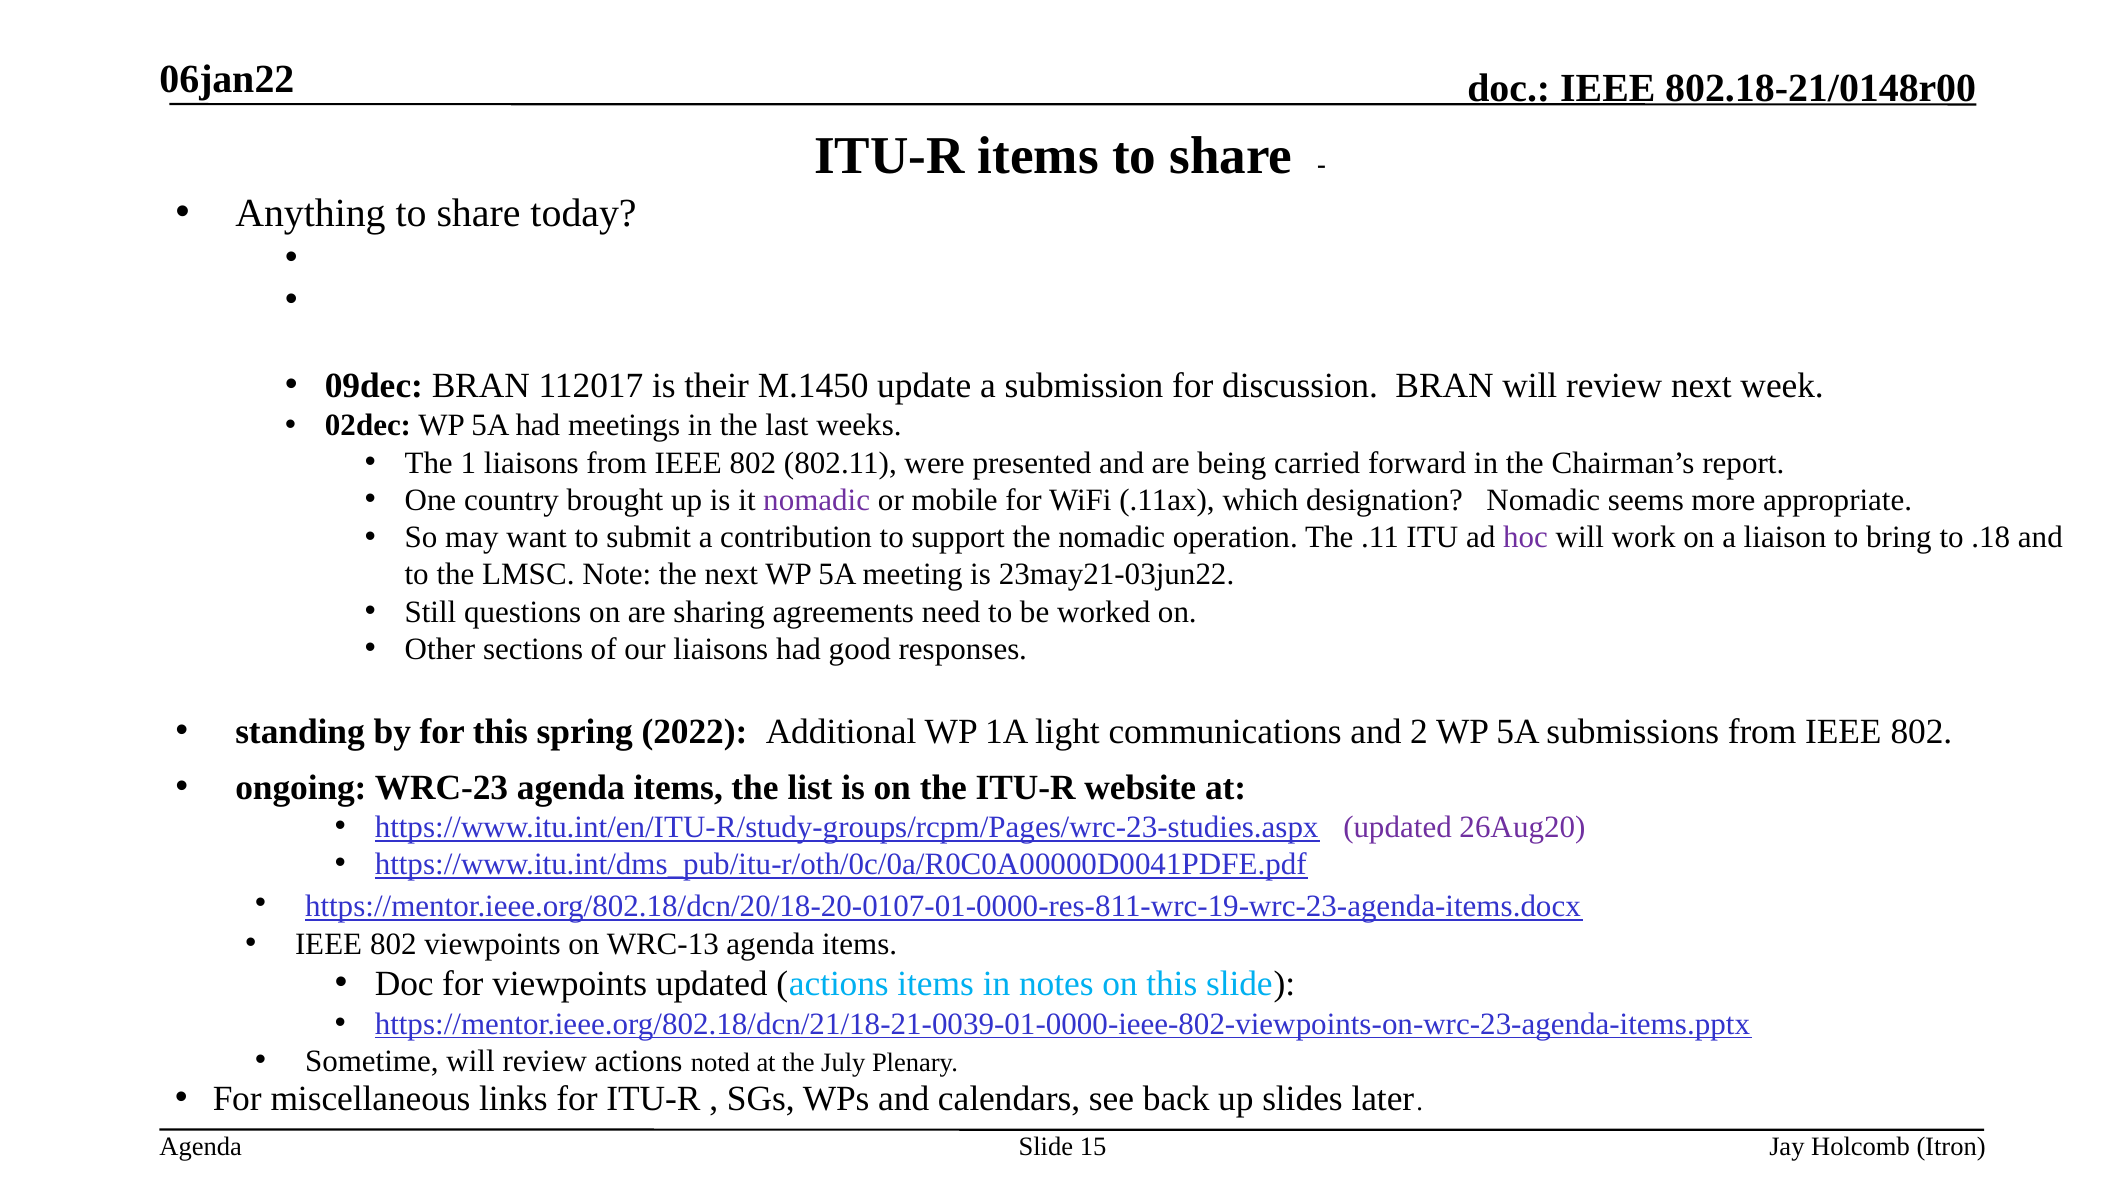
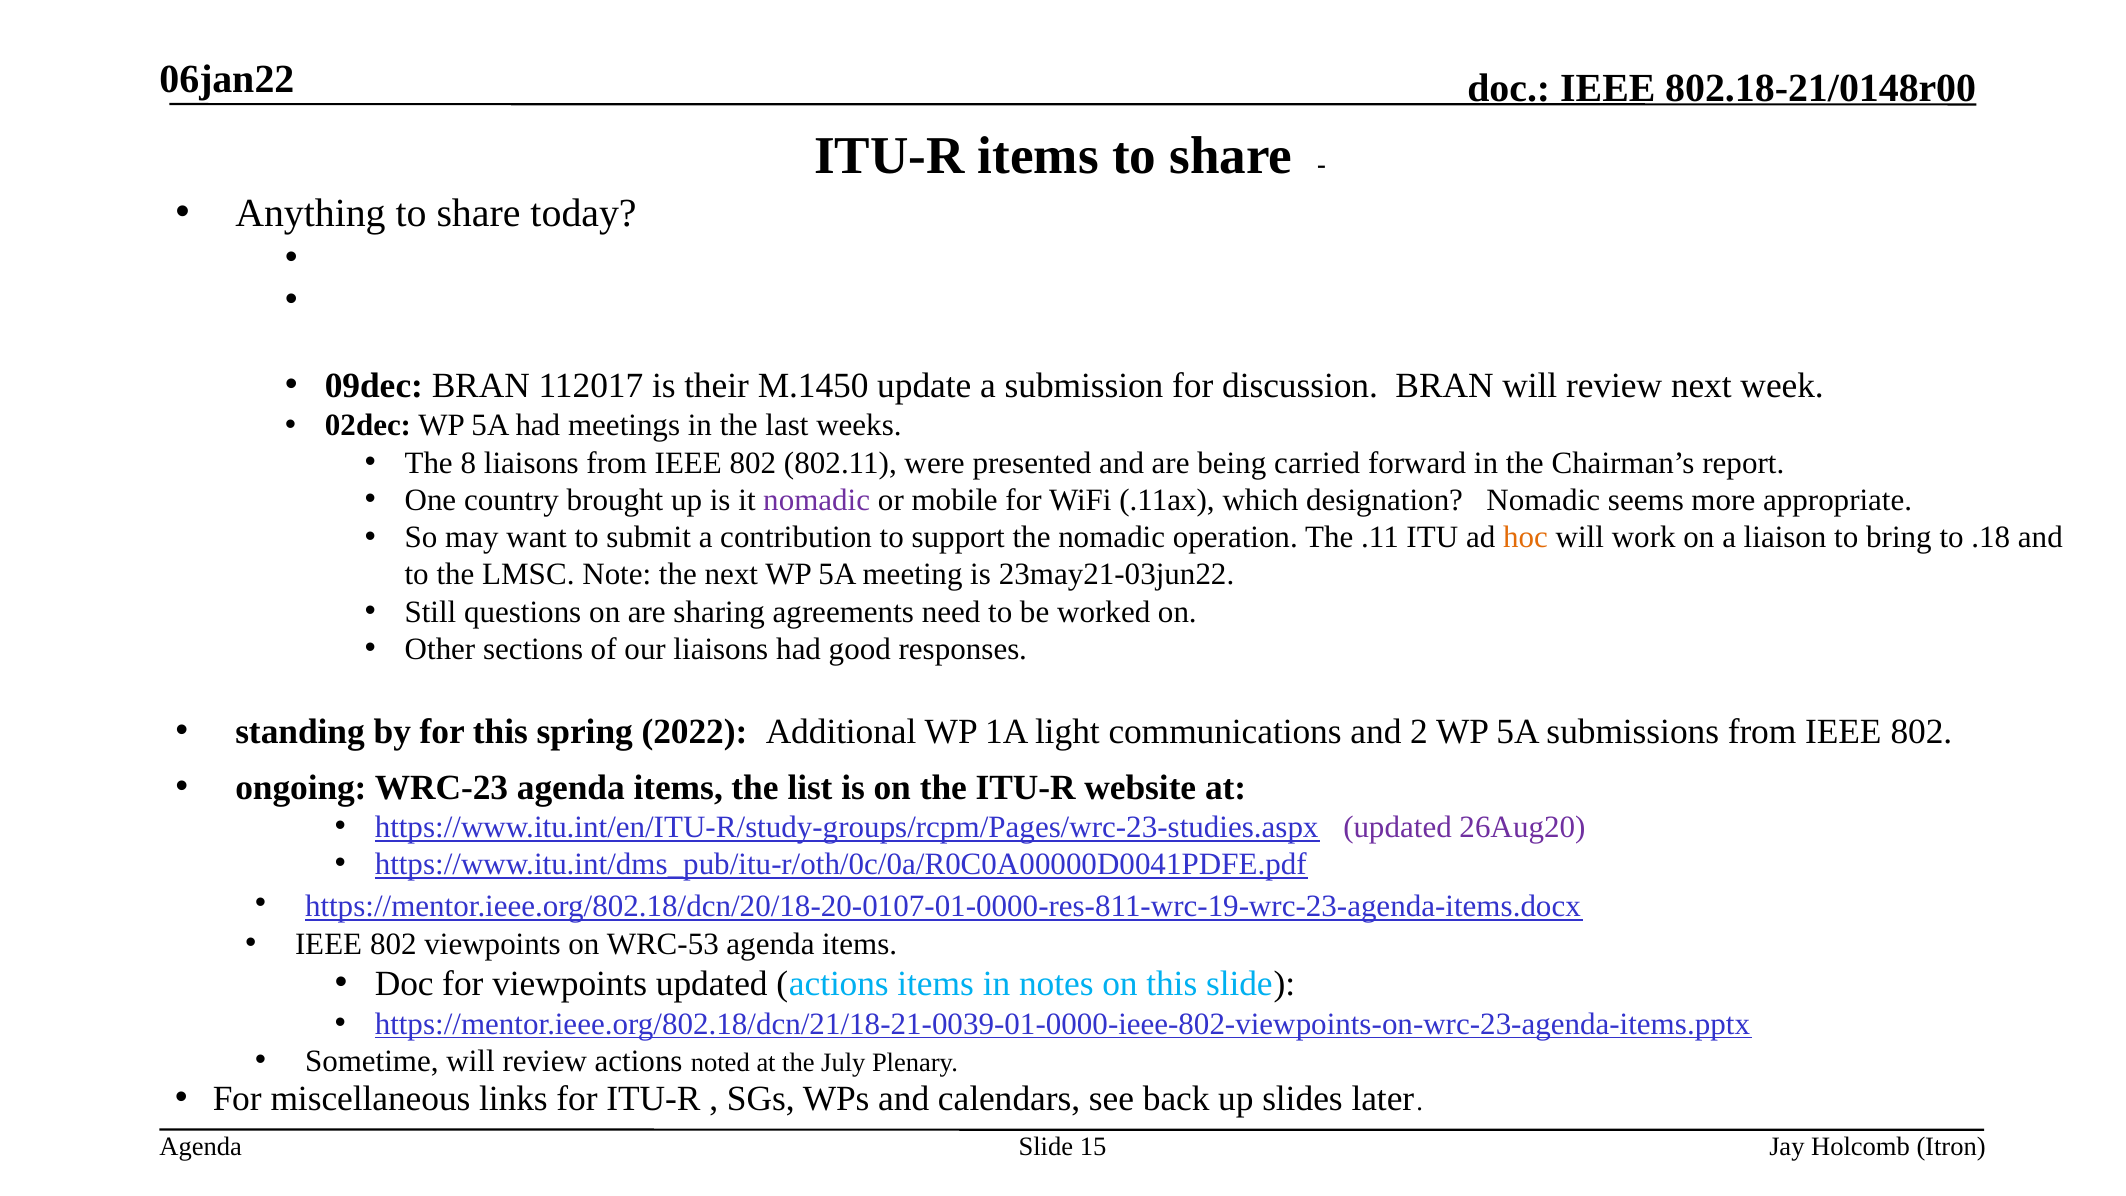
1: 1 -> 8
hoc colour: purple -> orange
WRC-13: WRC-13 -> WRC-53
